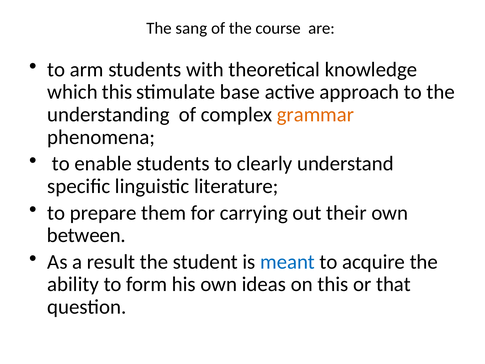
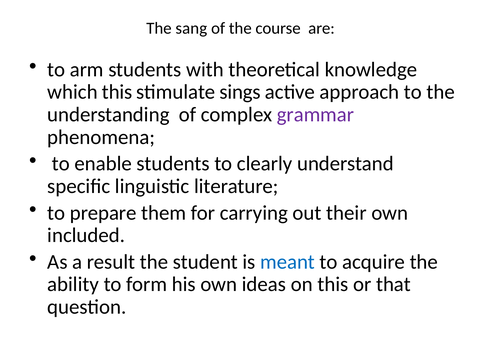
base: base -> sings
grammar colour: orange -> purple
between: between -> included
